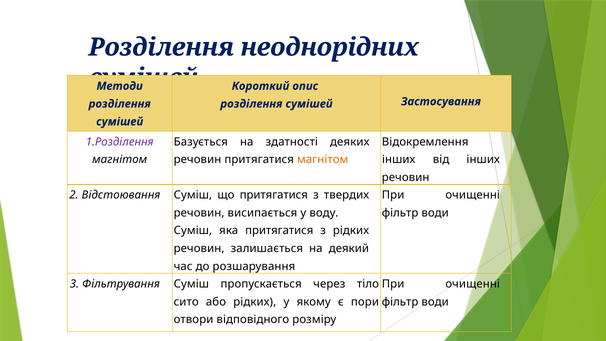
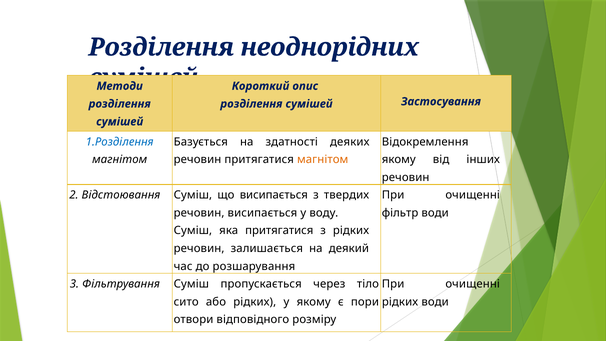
1.Розділення colour: purple -> blue
інших at (399, 160): інших -> якому
що притягатися: притягатися -> висипається
фільтр at (400, 302): фільтр -> рідких
